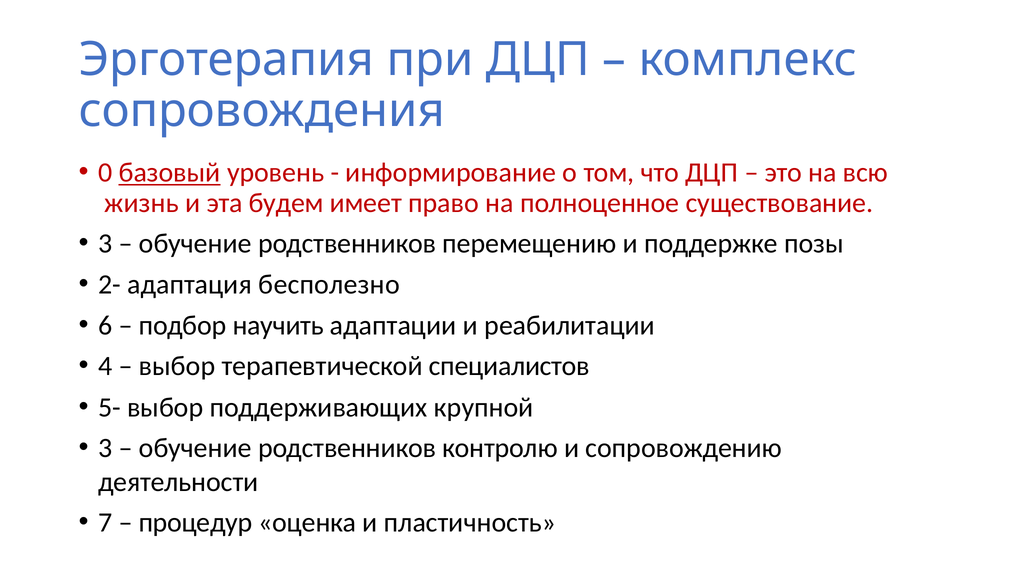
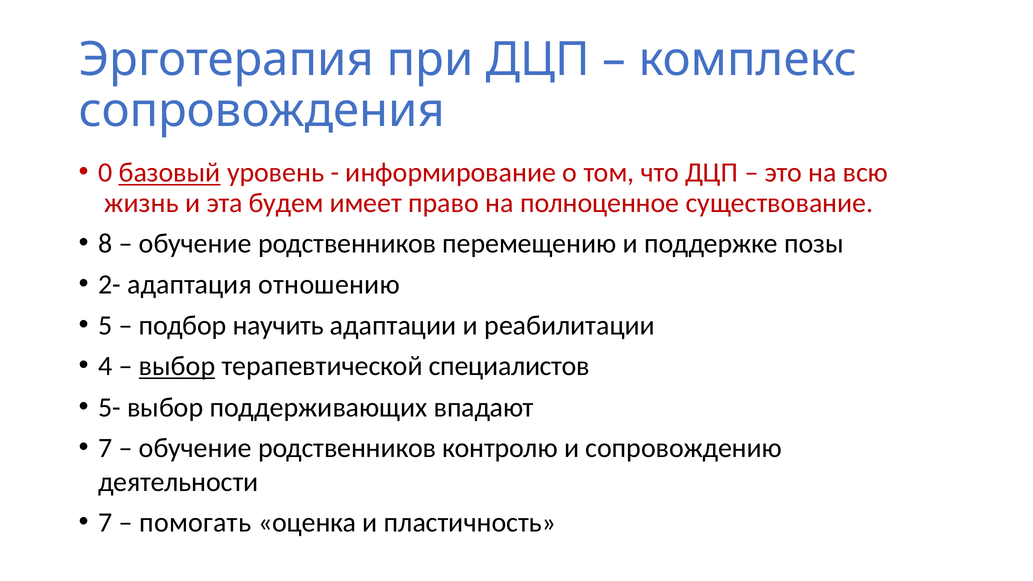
3 at (105, 243): 3 -> 8
бесполезно: бесполезно -> отношению
6: 6 -> 5
выбор at (177, 366) underline: none -> present
крупной: крупной -> впадают
3 at (105, 448): 3 -> 7
процедур: процедур -> помогать
